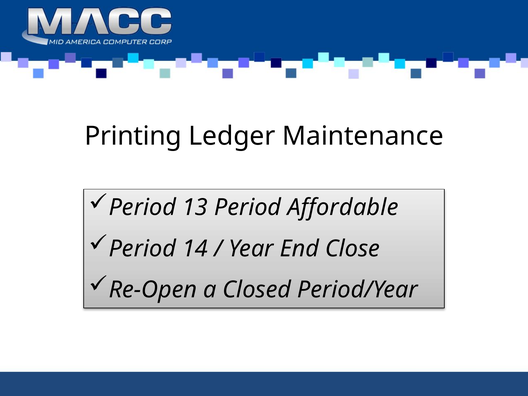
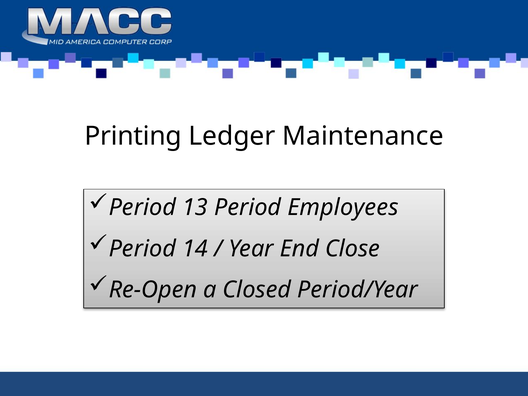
Affordable: Affordable -> Employees
